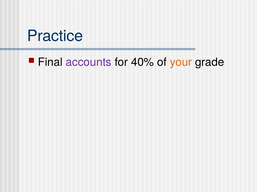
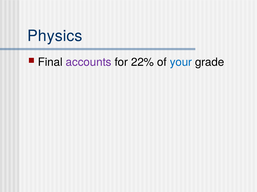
Practice: Practice -> Physics
40%: 40% -> 22%
your colour: orange -> blue
